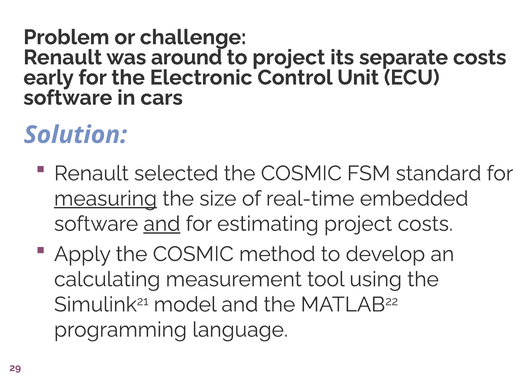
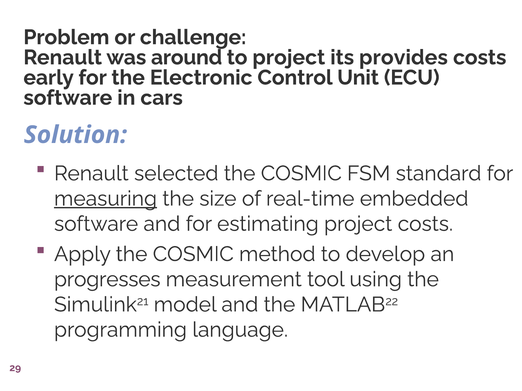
separate: separate -> provides
and at (162, 224) underline: present -> none
calculating: calculating -> progresses
